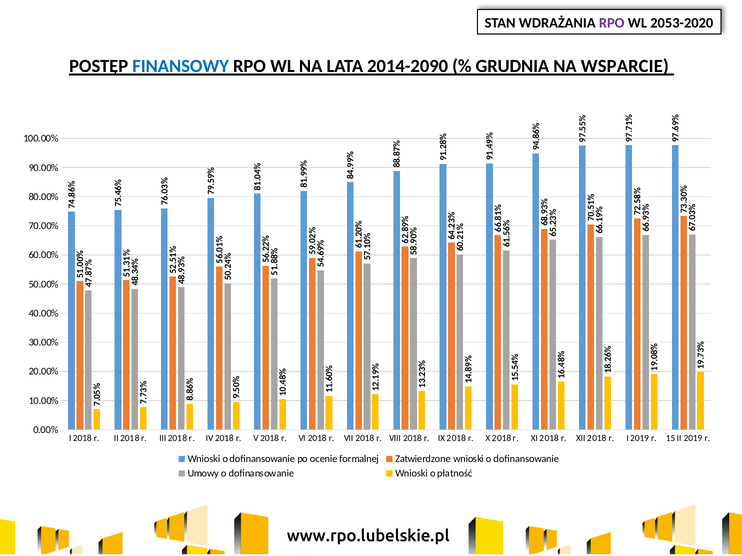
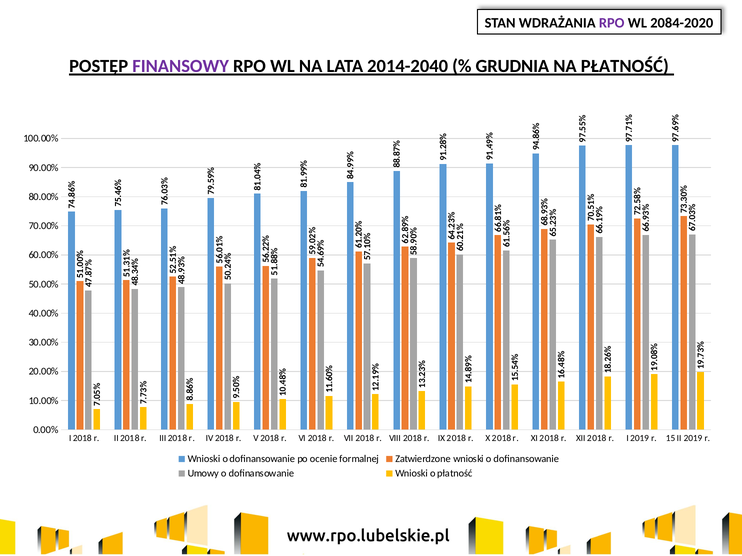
2053-2020: 2053-2020 -> 2084-2020
FINANSOWY colour: blue -> purple
2014-2090: 2014-2090 -> 2014-2040
NA WSPARCIE: WSPARCIE -> PŁATNOŚĆ
